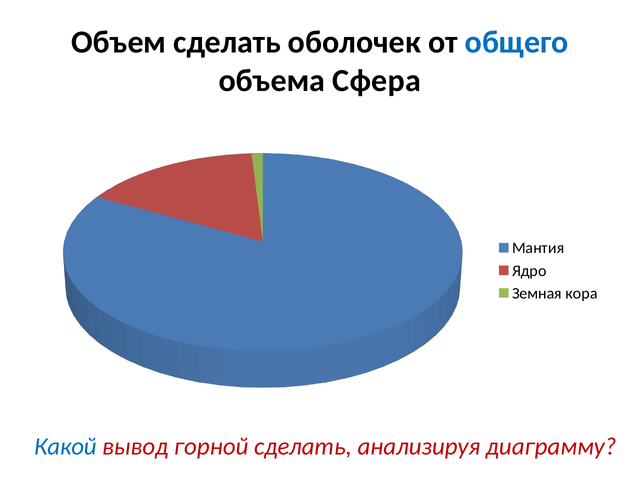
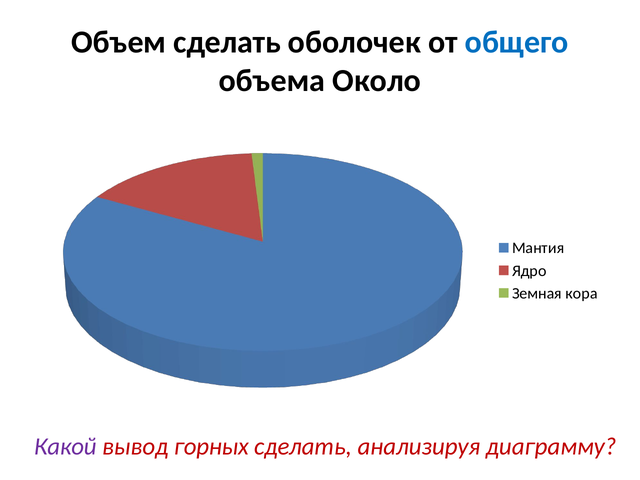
Сфера: Сфера -> Около
Какой colour: blue -> purple
горной: горной -> горных
